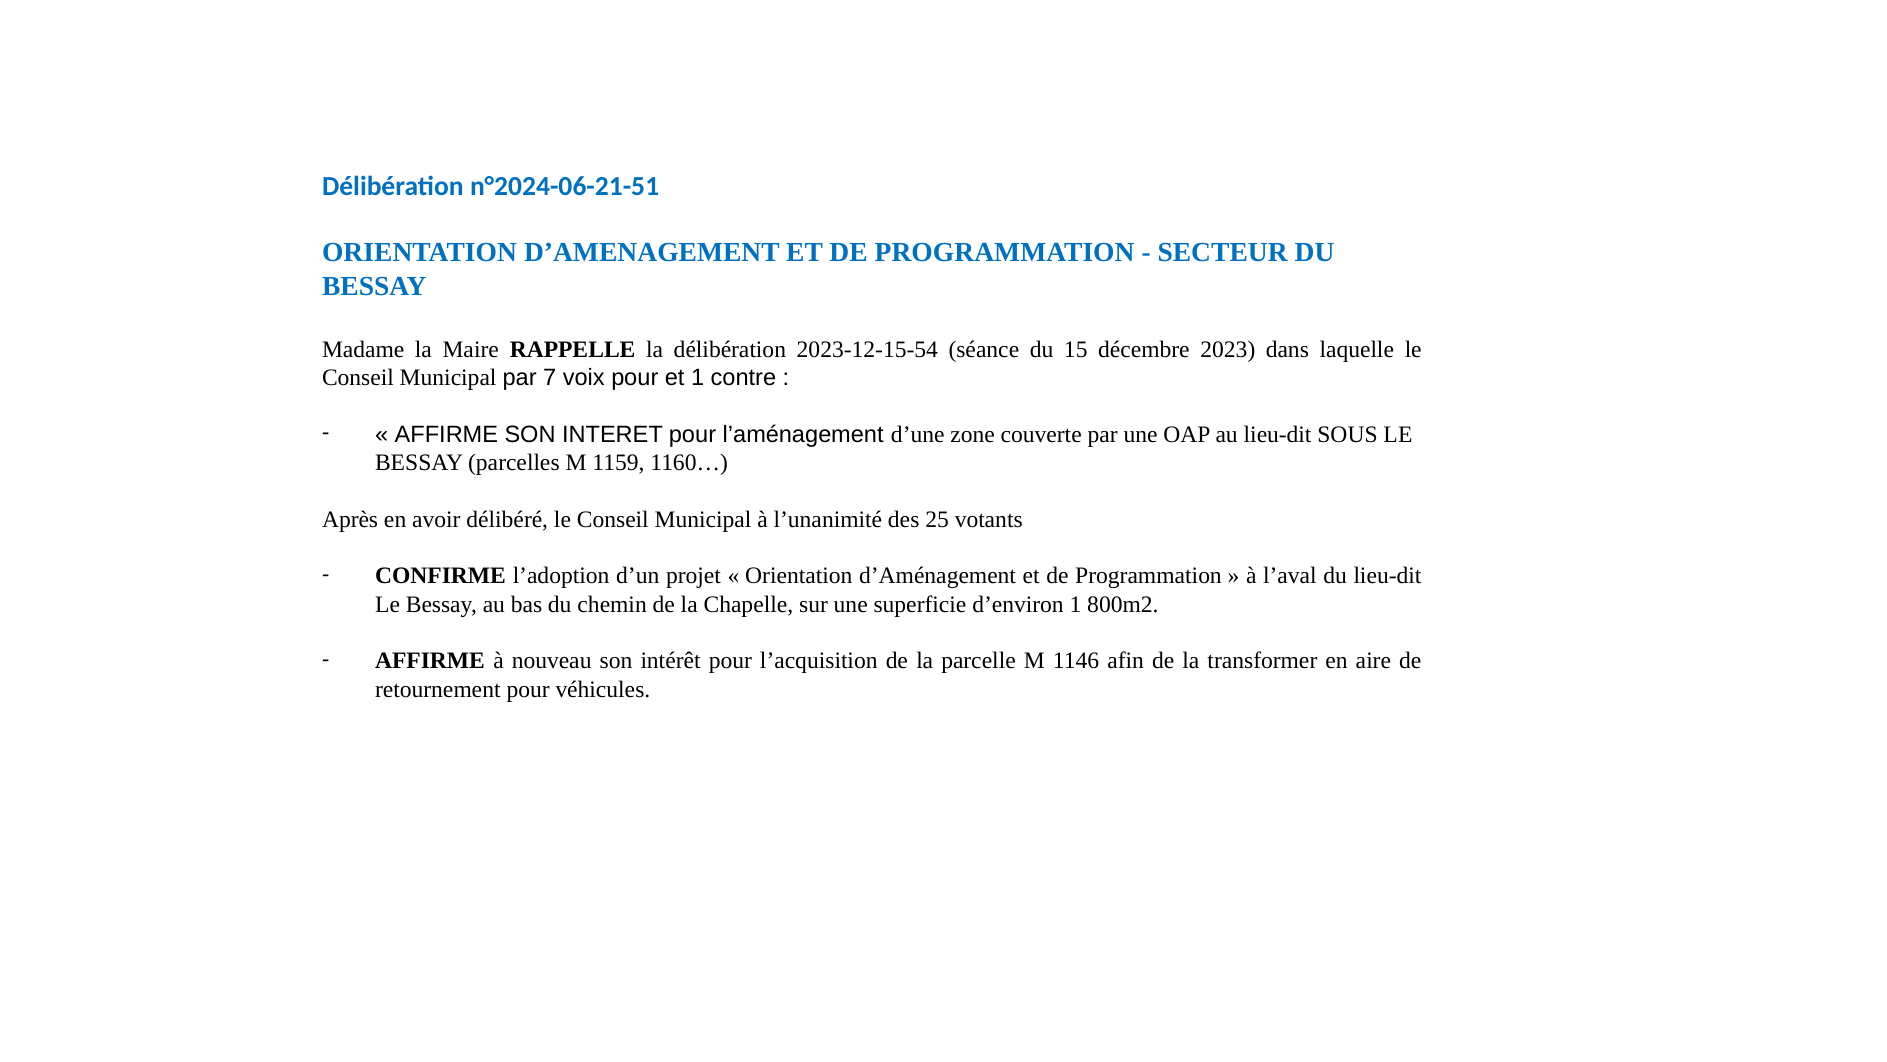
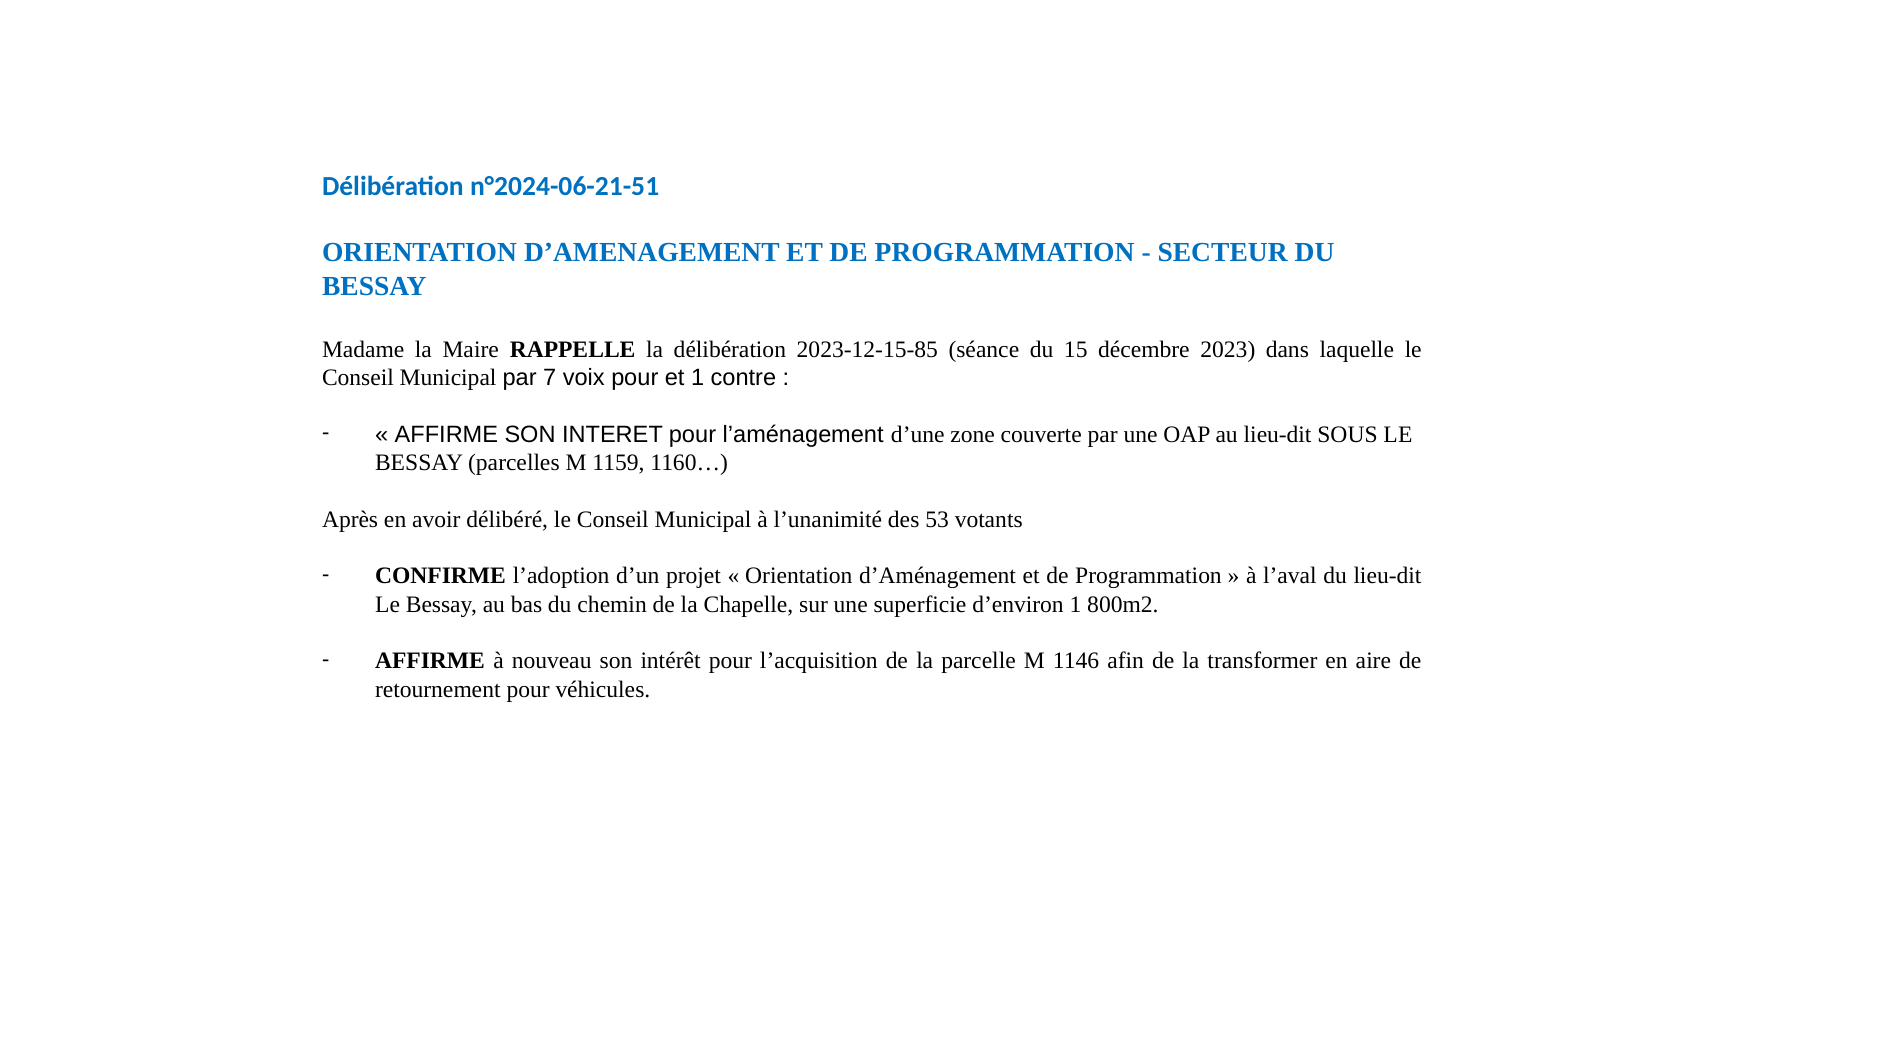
2023-12-15-54: 2023-12-15-54 -> 2023-12-15-85
25: 25 -> 53
